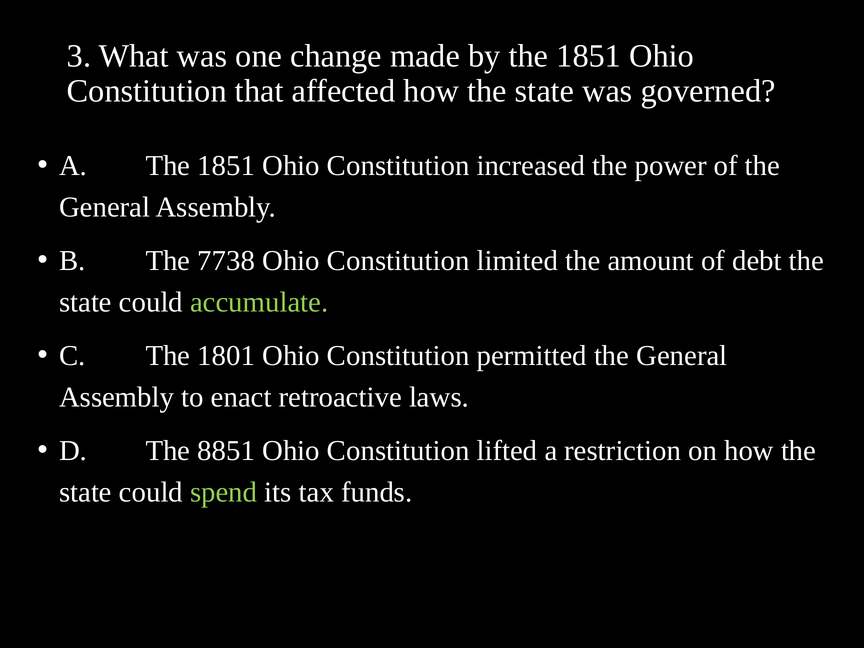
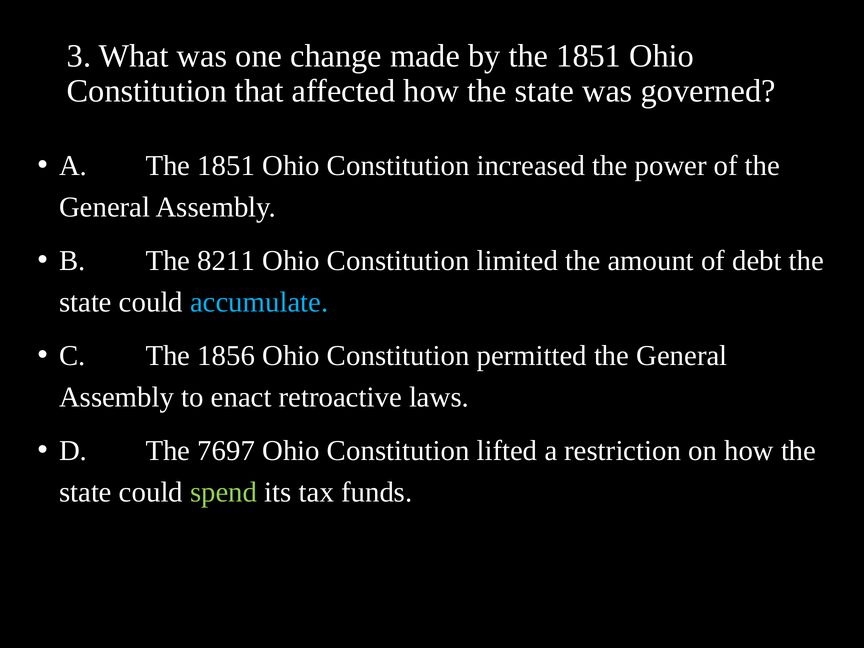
7738: 7738 -> 8211
accumulate colour: light green -> light blue
1801: 1801 -> 1856
8851: 8851 -> 7697
